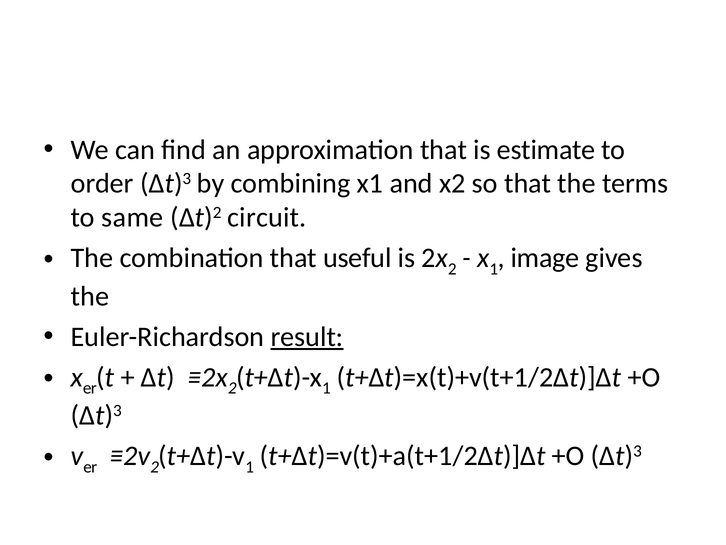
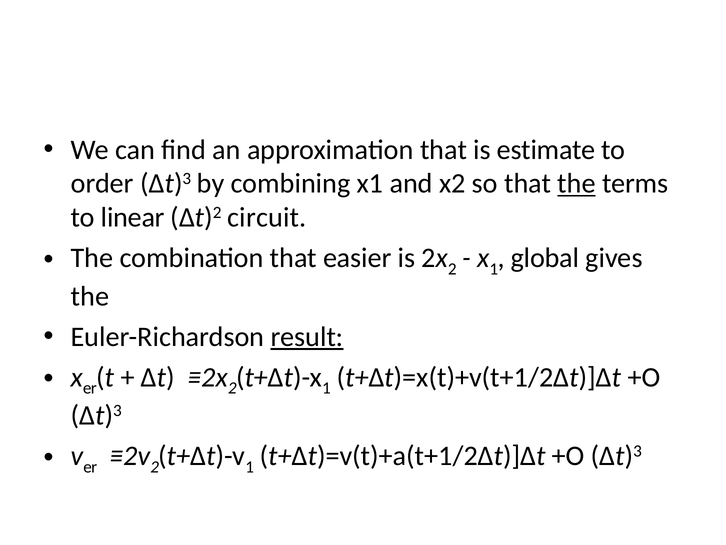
the at (577, 183) underline: none -> present
same: same -> linear
useful: useful -> easier
image: image -> global
